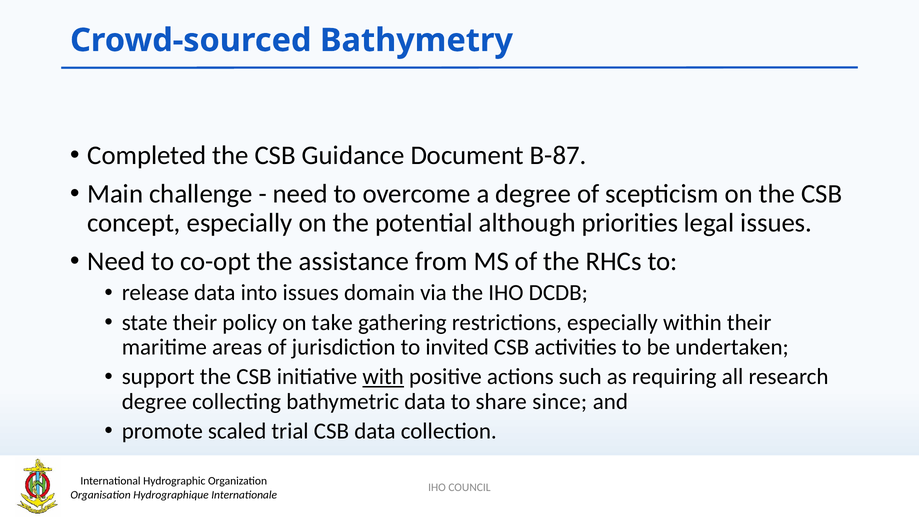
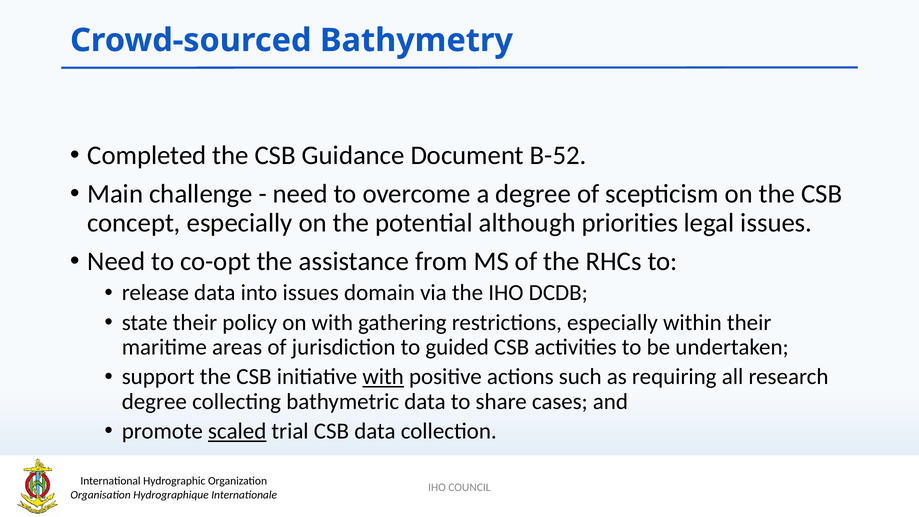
B-87: B-87 -> B-52
on take: take -> with
invited: invited -> guided
since: since -> cases
scaled underline: none -> present
